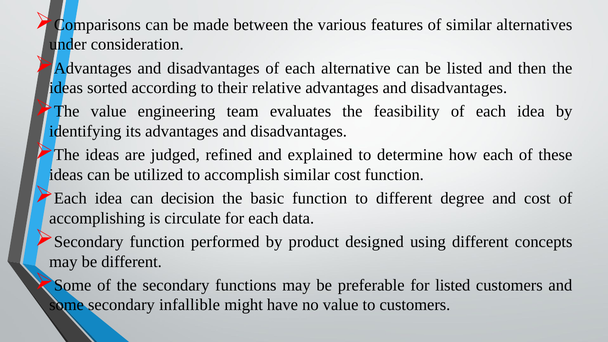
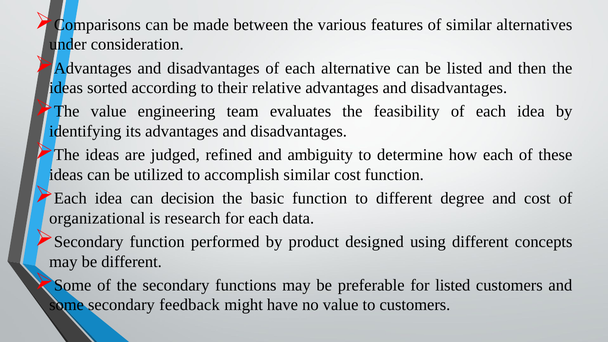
explained: explained -> ambiguity
accomplishing: accomplishing -> organizational
circulate: circulate -> research
infallible: infallible -> feedback
